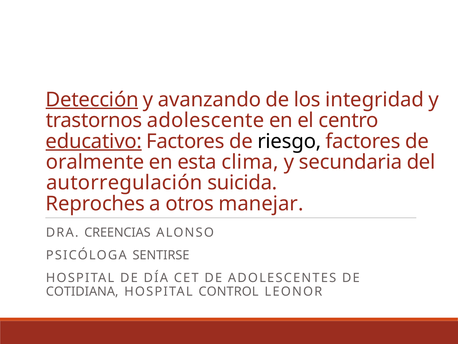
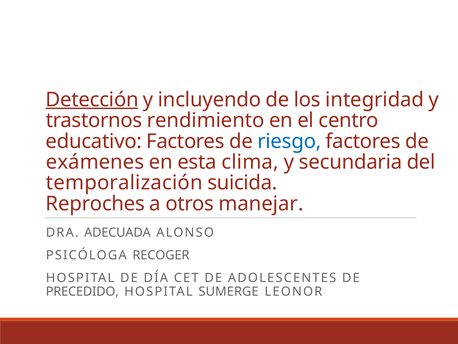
avanzando: avanzando -> incluyendo
adolescente: adolescente -> rendimiento
educativo underline: present -> none
riesgo colour: black -> blue
oralmente: oralmente -> exámenes
autorregulación: autorregulación -> temporalización
CREENCIAS: CREENCIAS -> ADECUADA
SENTIRSE: SENTIRSE -> RECOGER
COTIDIANA: COTIDIANA -> PRECEDIDO
CONTROL: CONTROL -> SUMERGE
